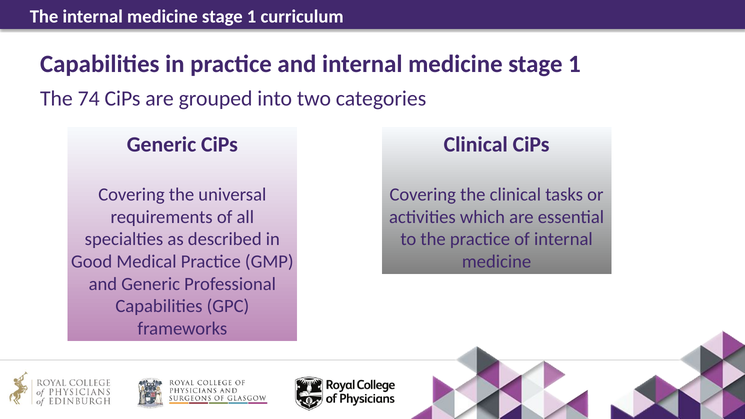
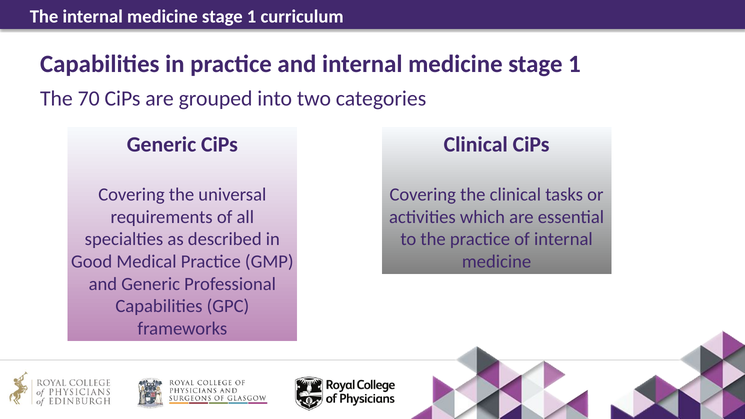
74: 74 -> 70
